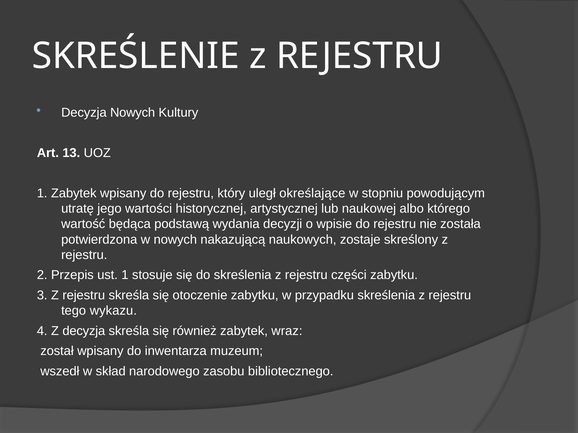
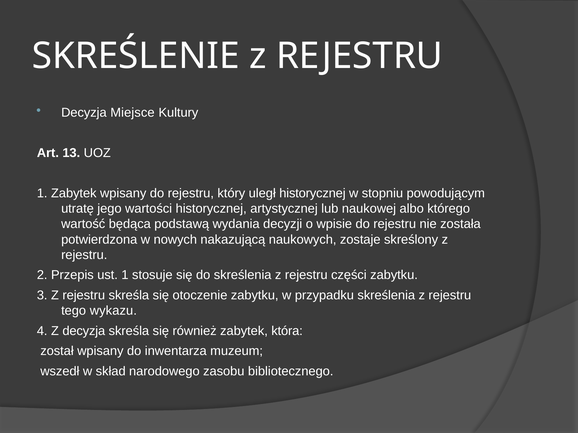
Decyzja Nowych: Nowych -> Miejsce
uległ określające: określające -> historycznej
wraz: wraz -> która
